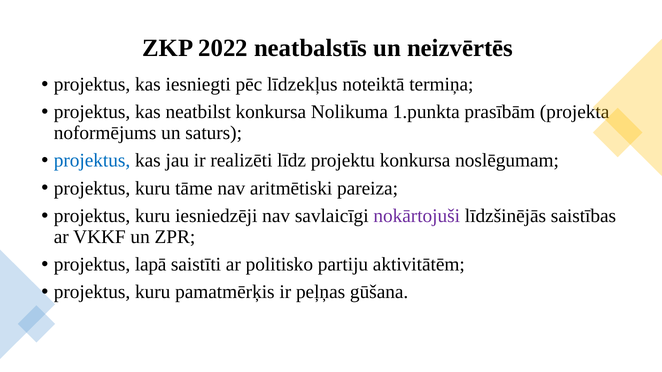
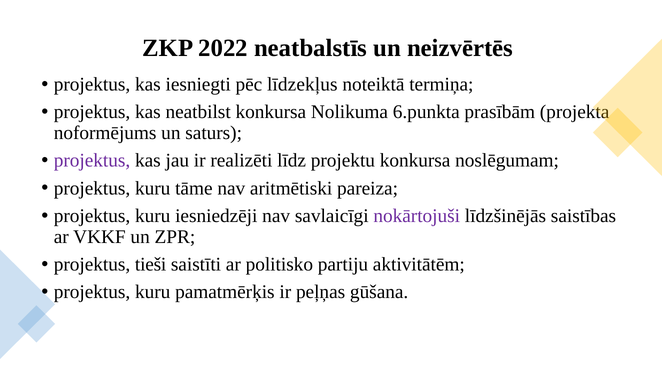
1.punkta: 1.punkta -> 6.punkta
projektus at (92, 161) colour: blue -> purple
lapā: lapā -> tieši
